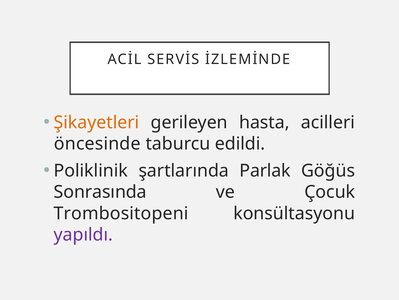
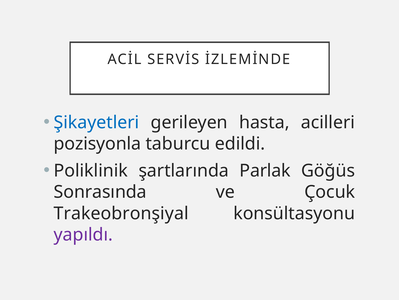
Şikayetleri colour: orange -> blue
öncesinde: öncesinde -> pozisyonla
Trombositopeni: Trombositopeni -> Trakeobronşiyal
